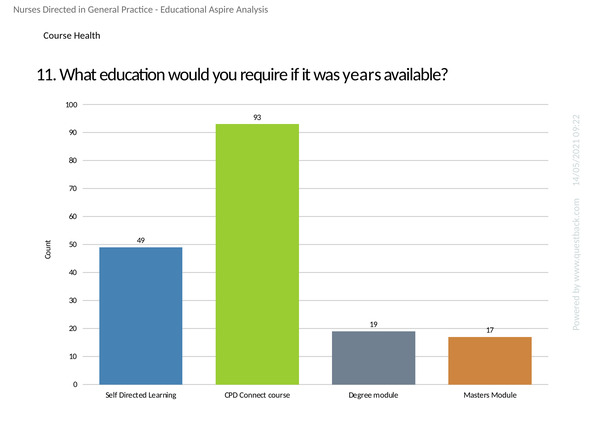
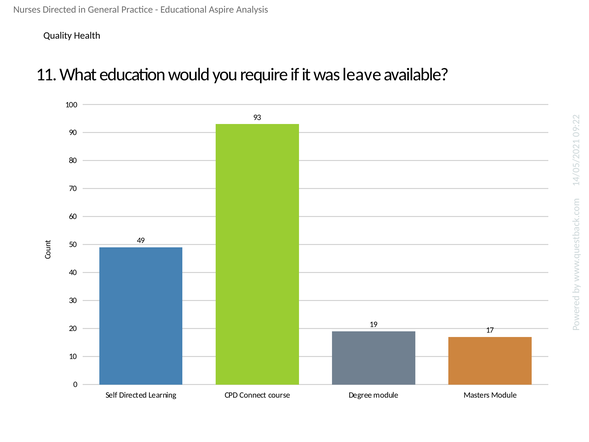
Course at (58, 35): Course -> Quality
years: years -> leave
